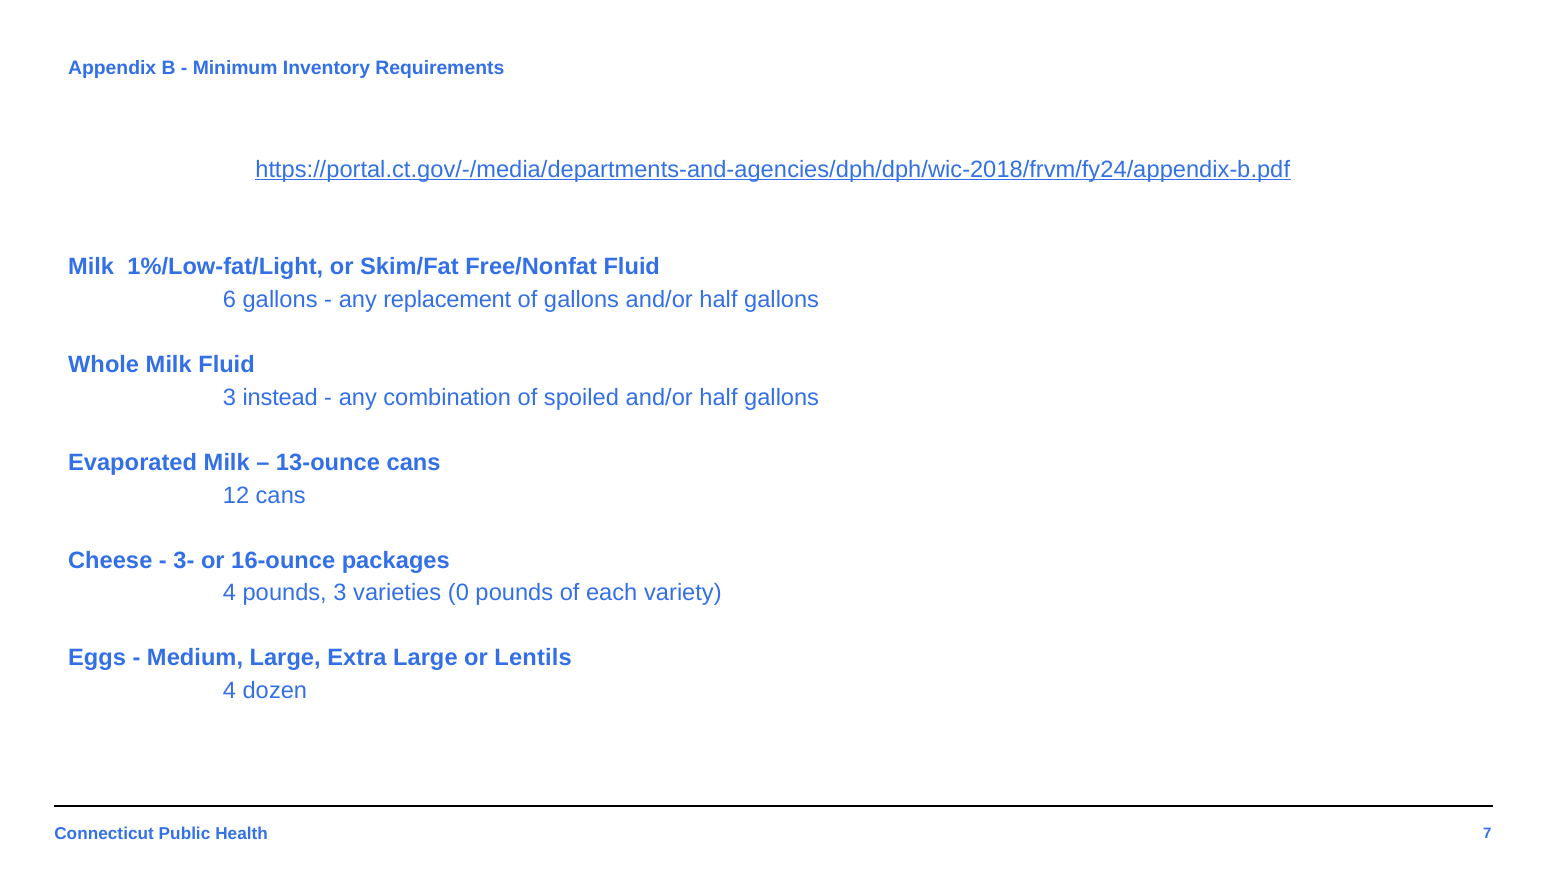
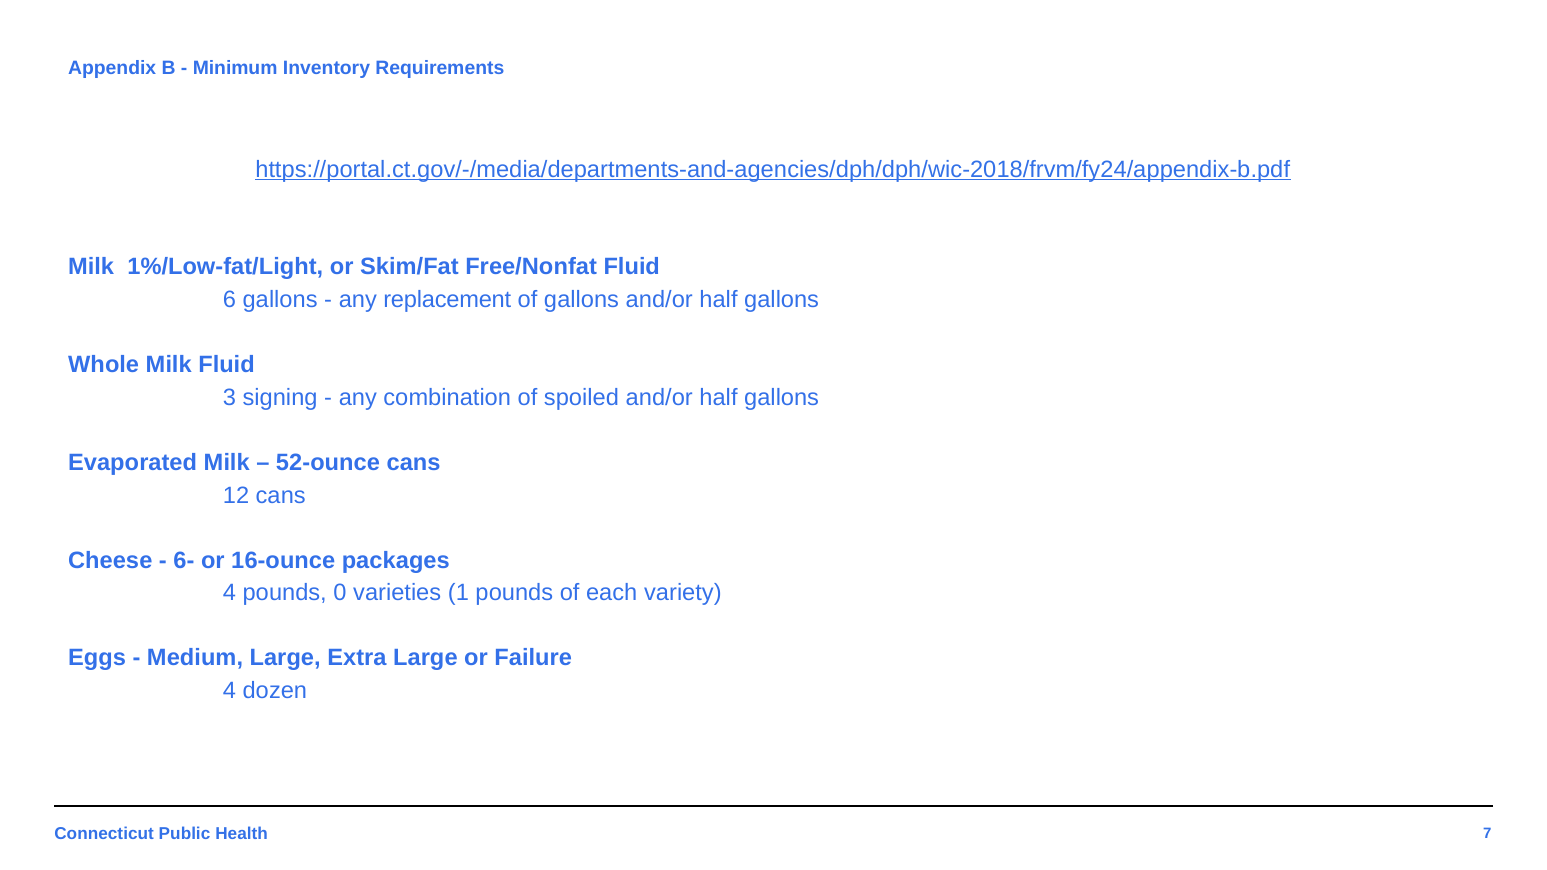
instead: instead -> signing
13-ounce: 13-ounce -> 52-ounce
3-: 3- -> 6-
pounds 3: 3 -> 0
0: 0 -> 1
Lentils: Lentils -> Failure
